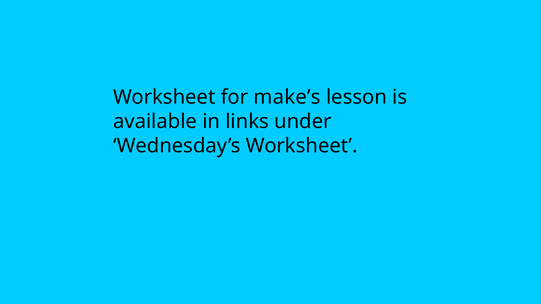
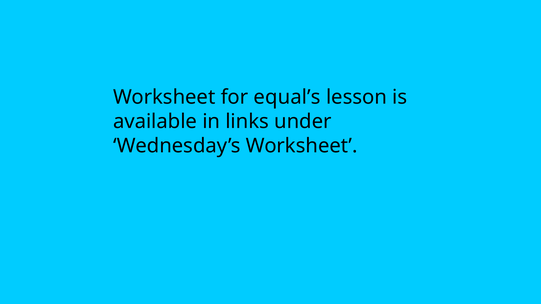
make’s: make’s -> equal’s
